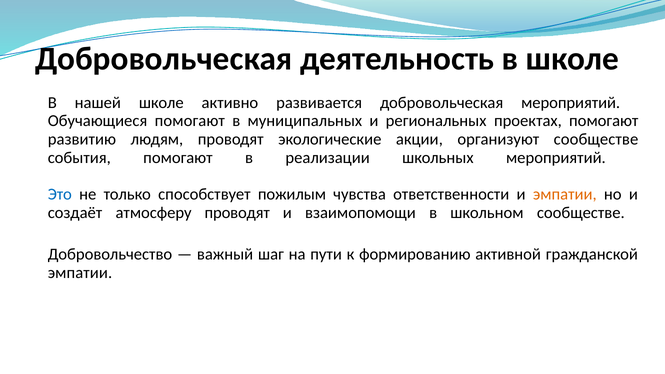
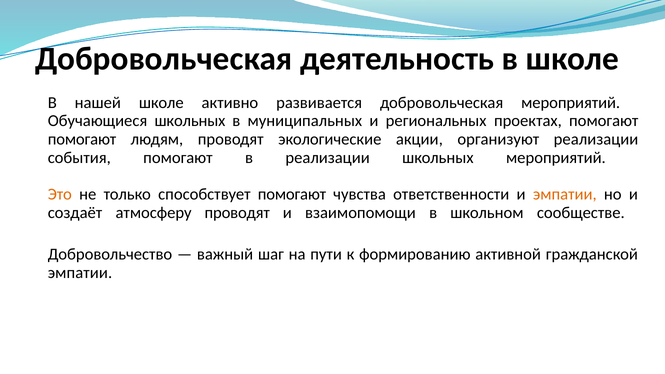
Обучающиеся помогают: помогают -> школьных
развитию at (82, 139): развитию -> помогают
организуют сообществе: сообществе -> реализации
Это colour: blue -> orange
способствует пожилым: пожилым -> помогают
